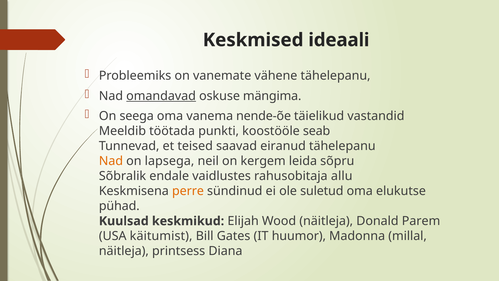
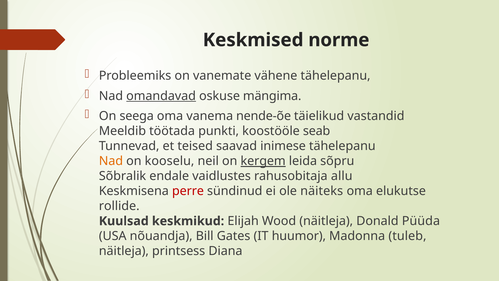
ideaali: ideaali -> norme
eiranud: eiranud -> inimese
lapsega: lapsega -> kooselu
kergem underline: none -> present
perre colour: orange -> red
suletud: suletud -> näiteks
pühad: pühad -> rollide
Parem: Parem -> Püüda
käitumist: käitumist -> nõuandja
millal: millal -> tuleb
